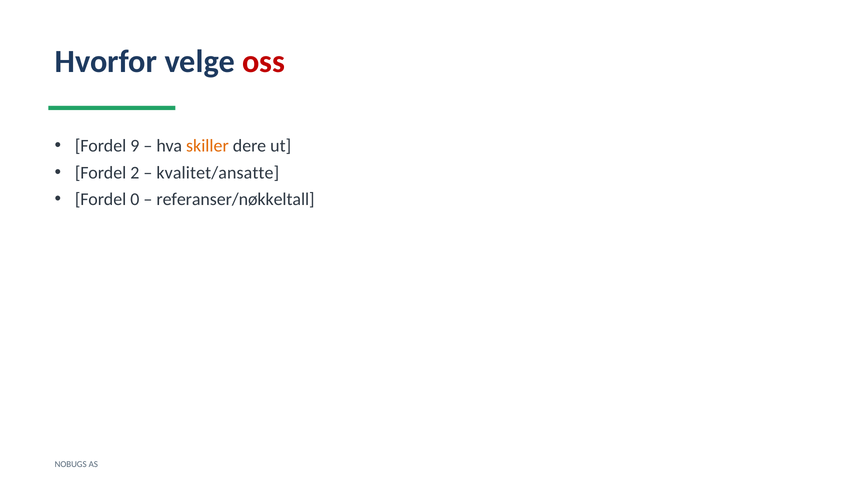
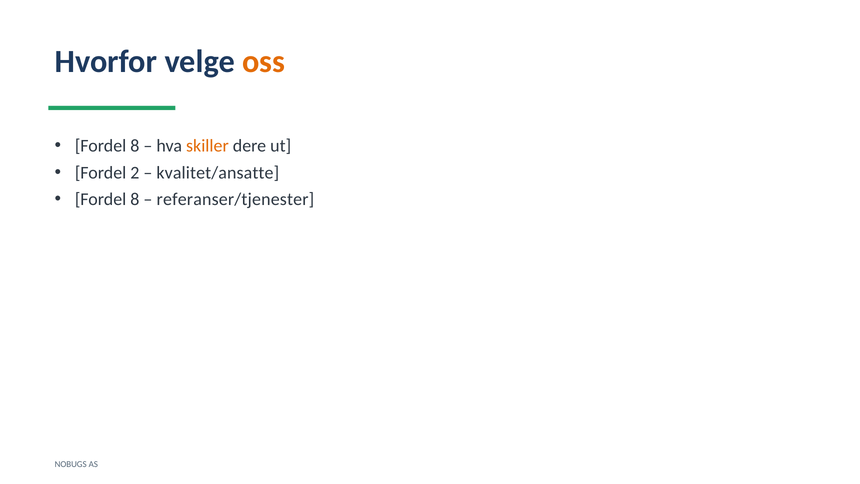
oss colour: red -> orange
9 at (135, 146): 9 -> 8
0 at (135, 199): 0 -> 8
referanser/nøkkeltall: referanser/nøkkeltall -> referanser/tjenester
